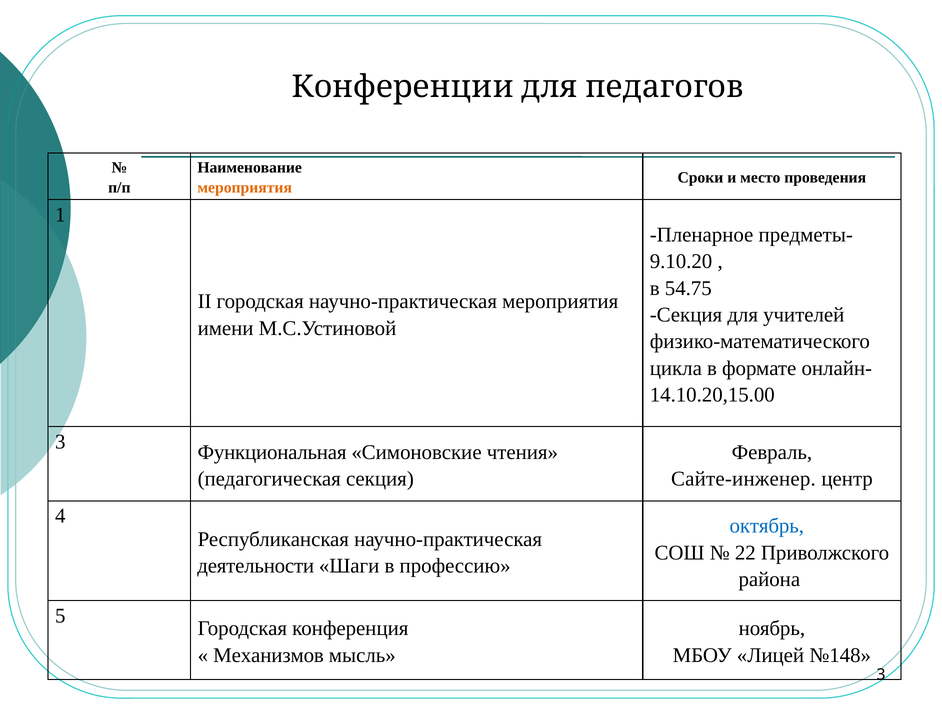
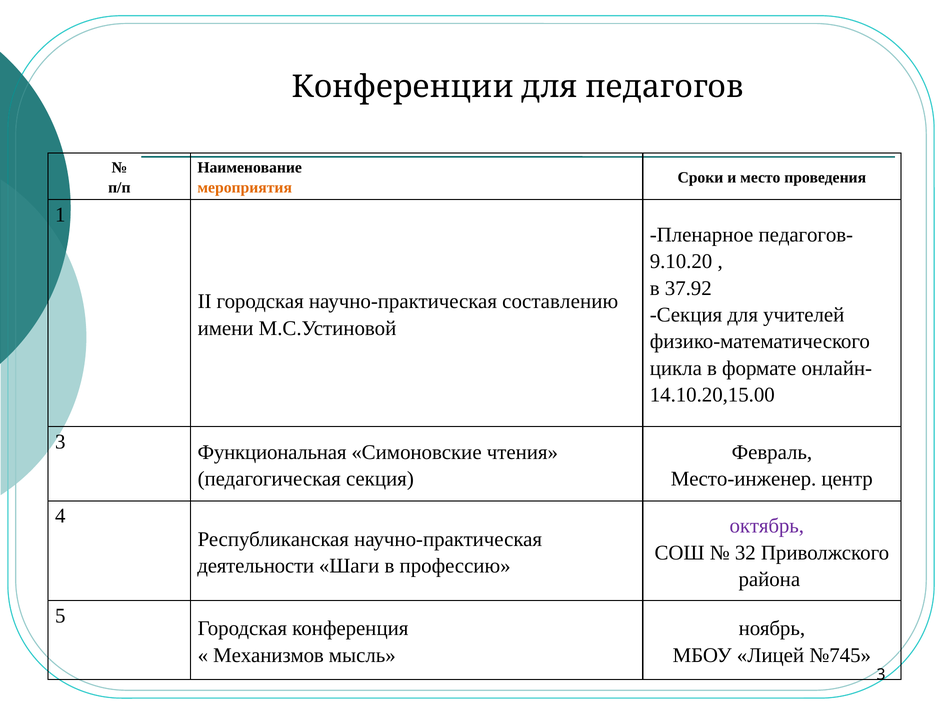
предметы-: предметы- -> педагогов-
54.75: 54.75 -> 37.92
научно-практическая мероприятия: мероприятия -> составлению
Сайте-инженер: Сайте-инженер -> Место-инженер
октябрь colour: blue -> purple
22: 22 -> 32
№148: №148 -> №745
